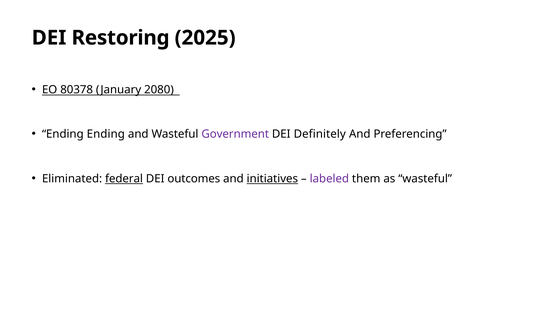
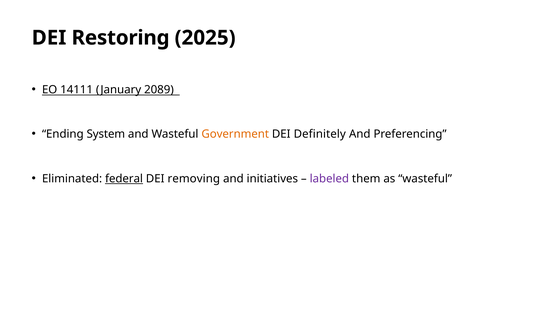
80378: 80378 -> 14111
2080: 2080 -> 2089
Ending Ending: Ending -> System
Government colour: purple -> orange
outcomes: outcomes -> removing
initiatives underline: present -> none
